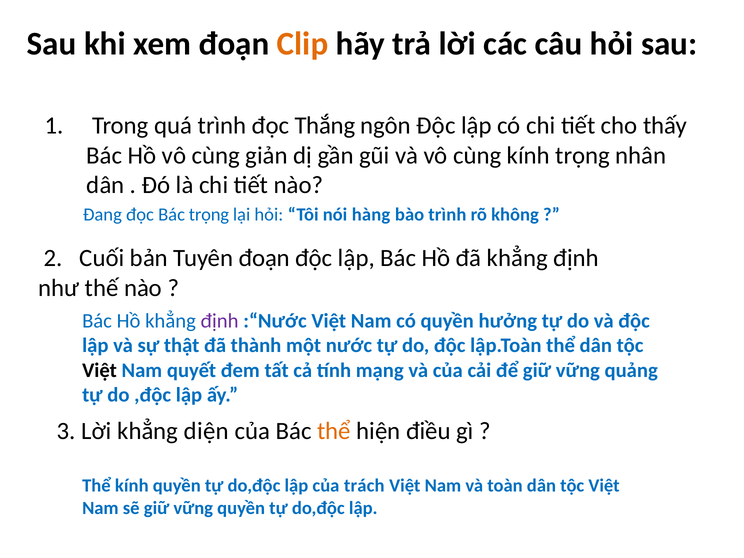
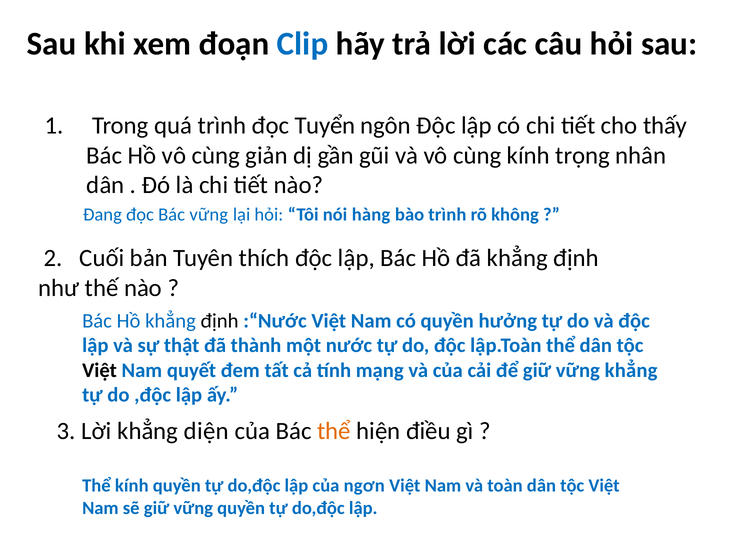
Clip colour: orange -> blue
Thắng: Thắng -> Tuyển
Bác trọng: trọng -> vững
Tuyên đoạn: đoạn -> thích
định at (220, 321) colour: purple -> black
vững quảng: quảng -> khẳng
trách: trách -> ngơn
